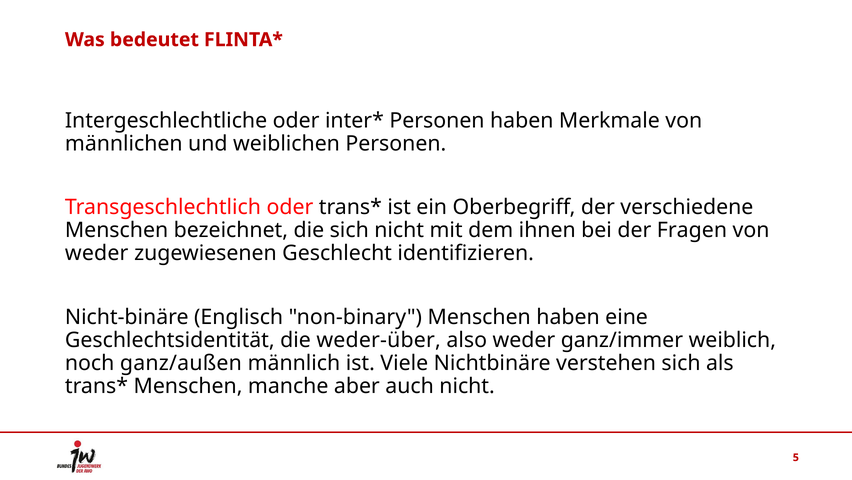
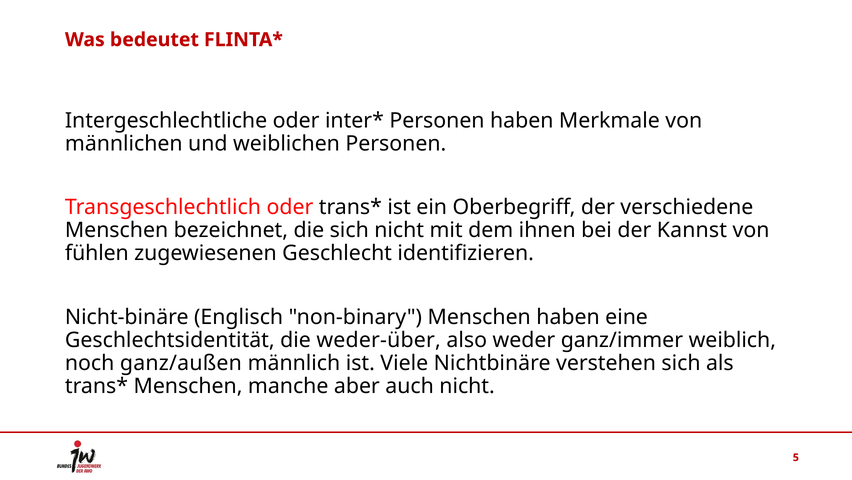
Fragen: Fragen -> Kannst
weder at (97, 253): weder -> fühlen
